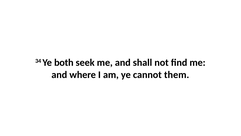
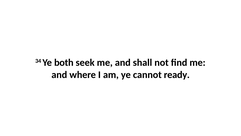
them: them -> ready
